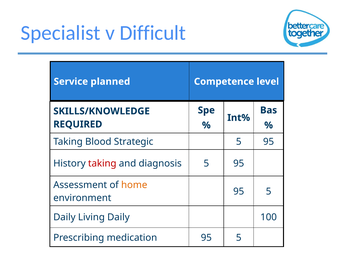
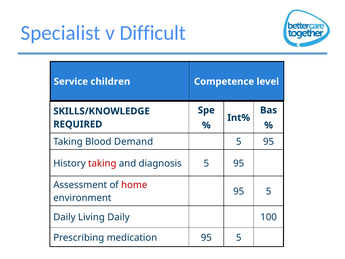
planned: planned -> children
Strategic: Strategic -> Demand
home colour: orange -> red
